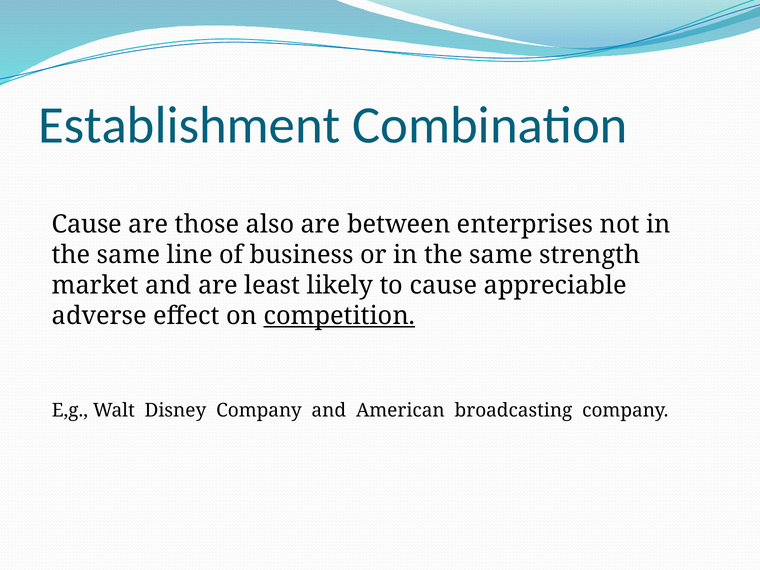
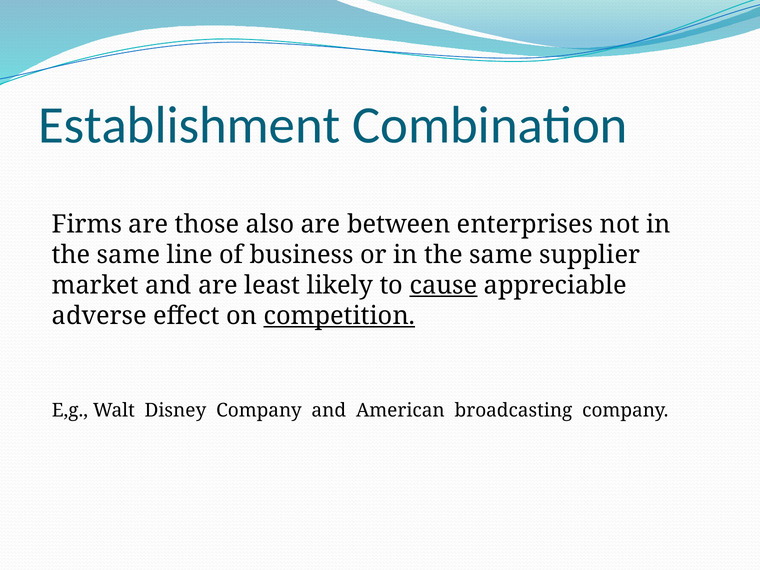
Cause at (87, 225): Cause -> Firms
strength: strength -> supplier
cause at (444, 285) underline: none -> present
